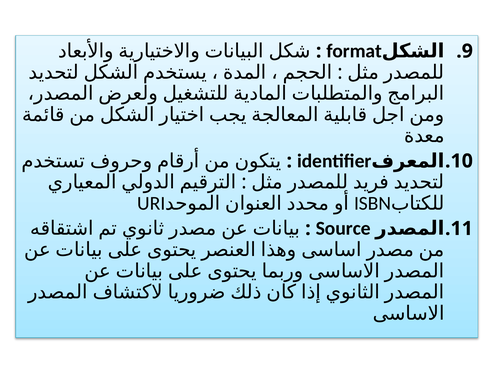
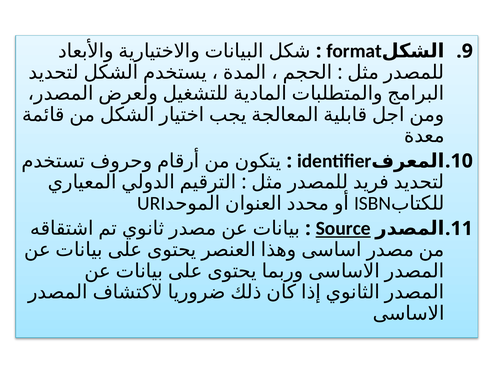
Source underline: none -> present
